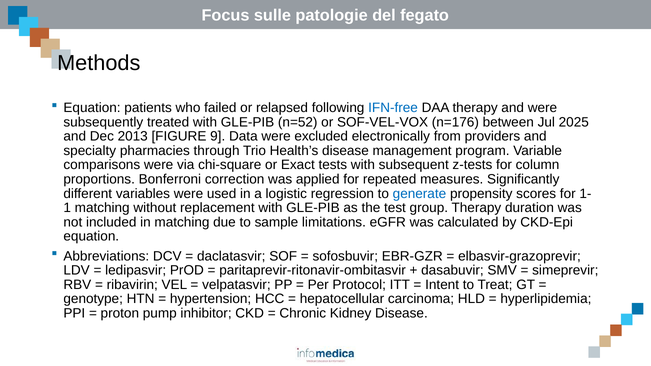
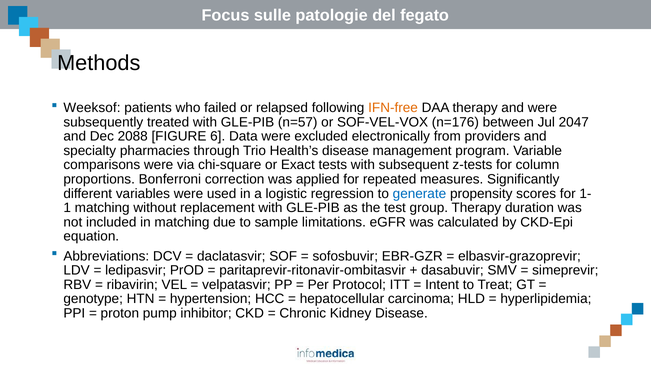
Equation at (92, 108): Equation -> Weeksof
IFN-free colour: blue -> orange
n=52: n=52 -> n=57
2025: 2025 -> 2047
2013: 2013 -> 2088
9: 9 -> 6
